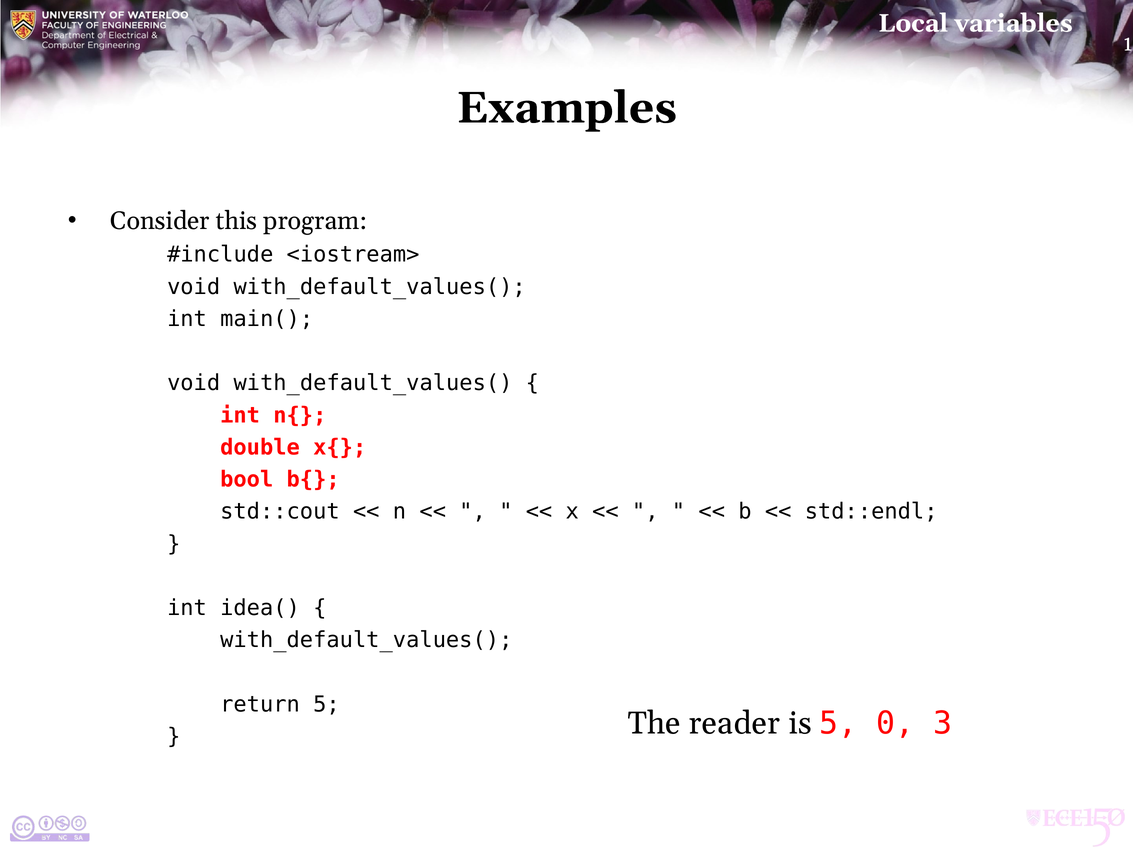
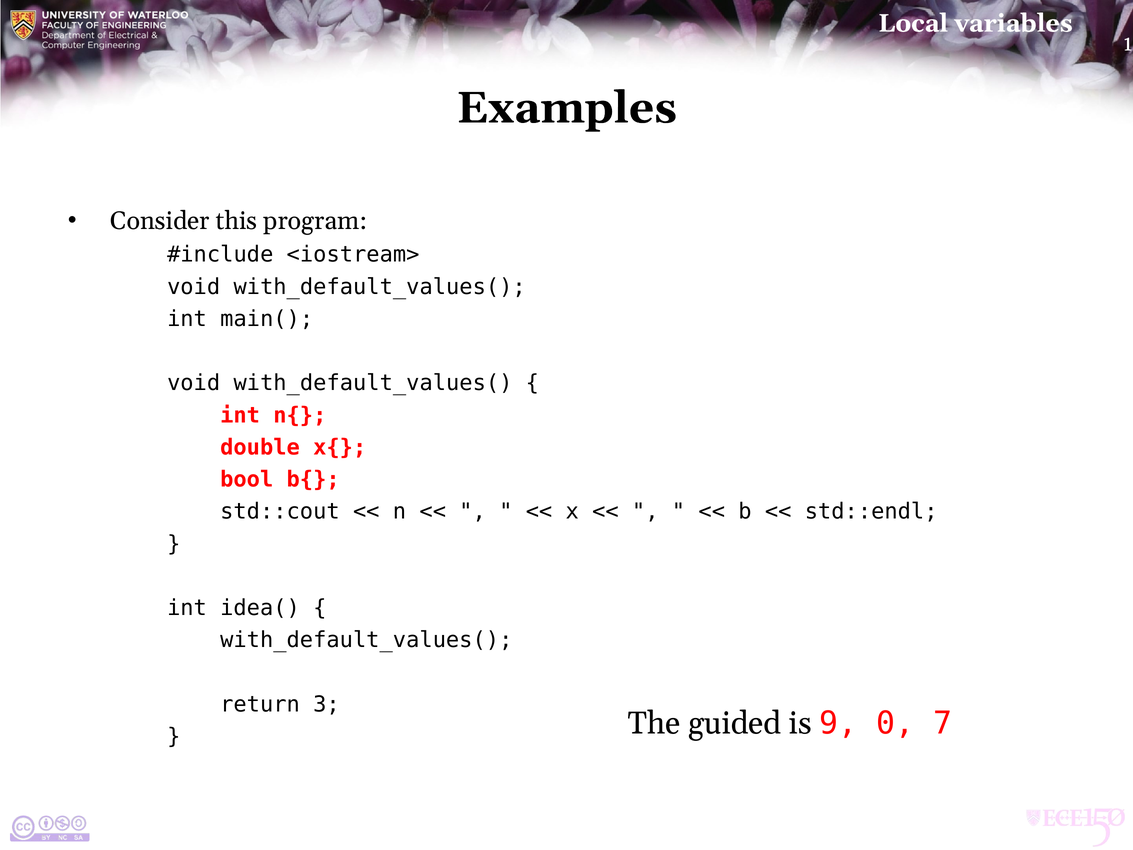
return 5: 5 -> 3
reader: reader -> guided
is 5: 5 -> 9
3: 3 -> 7
